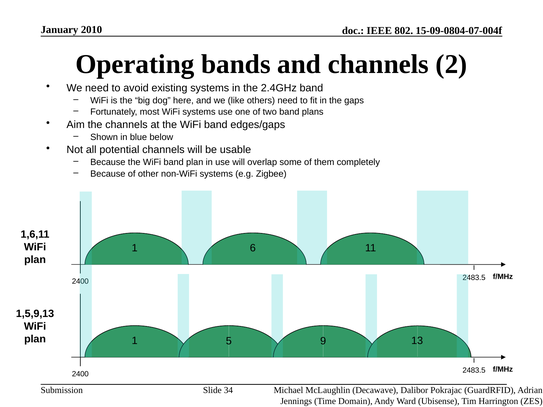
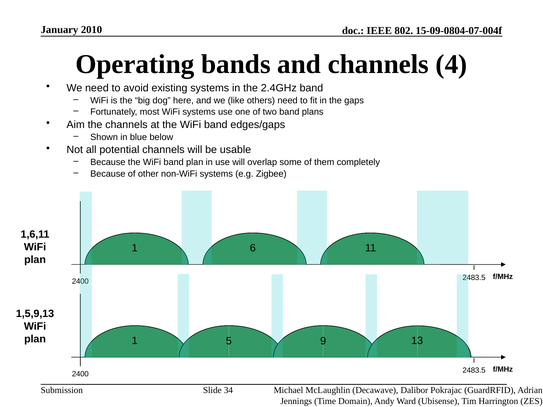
2: 2 -> 4
